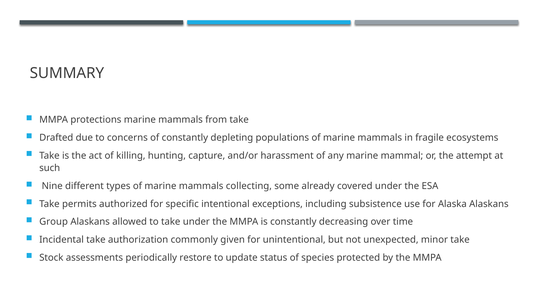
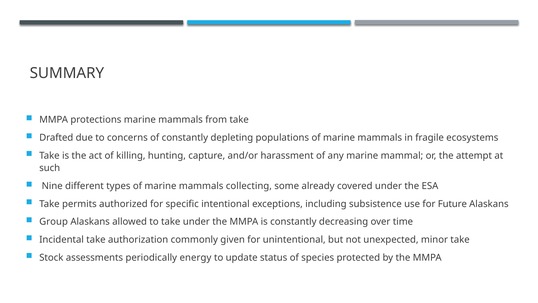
Alaska: Alaska -> Future
restore: restore -> energy
